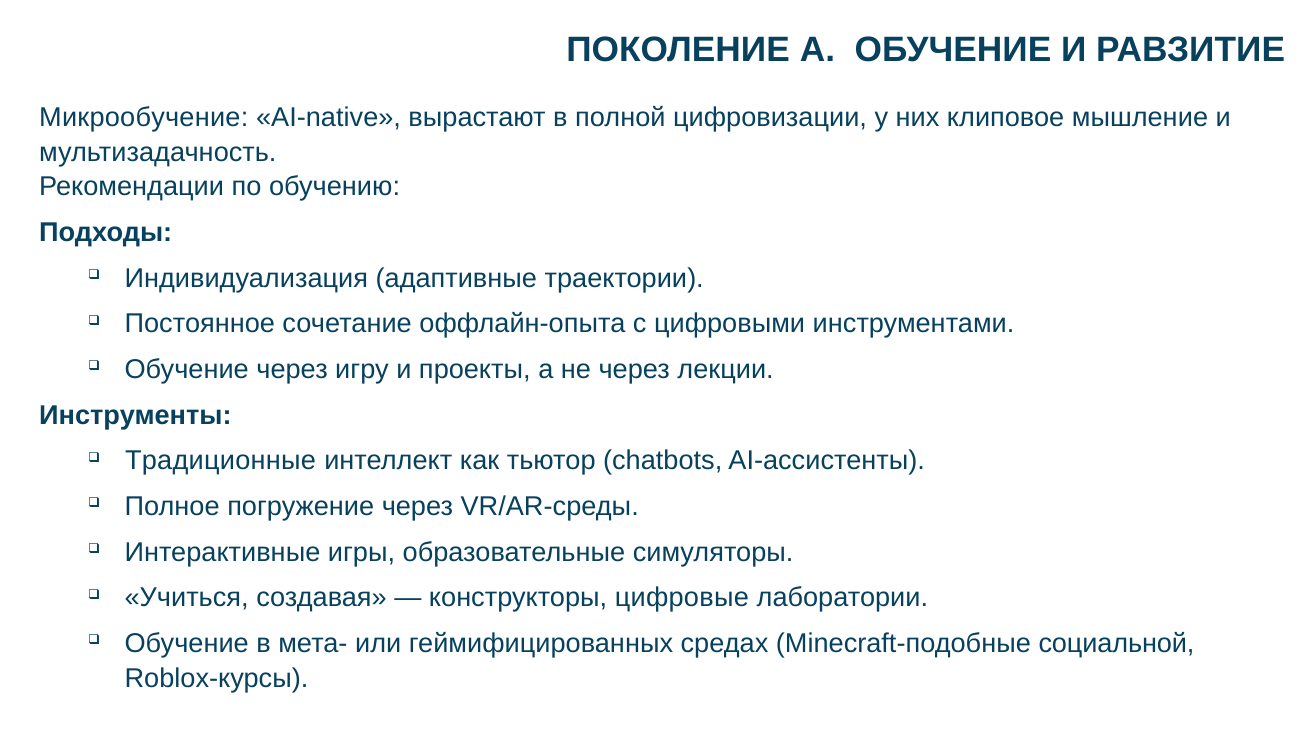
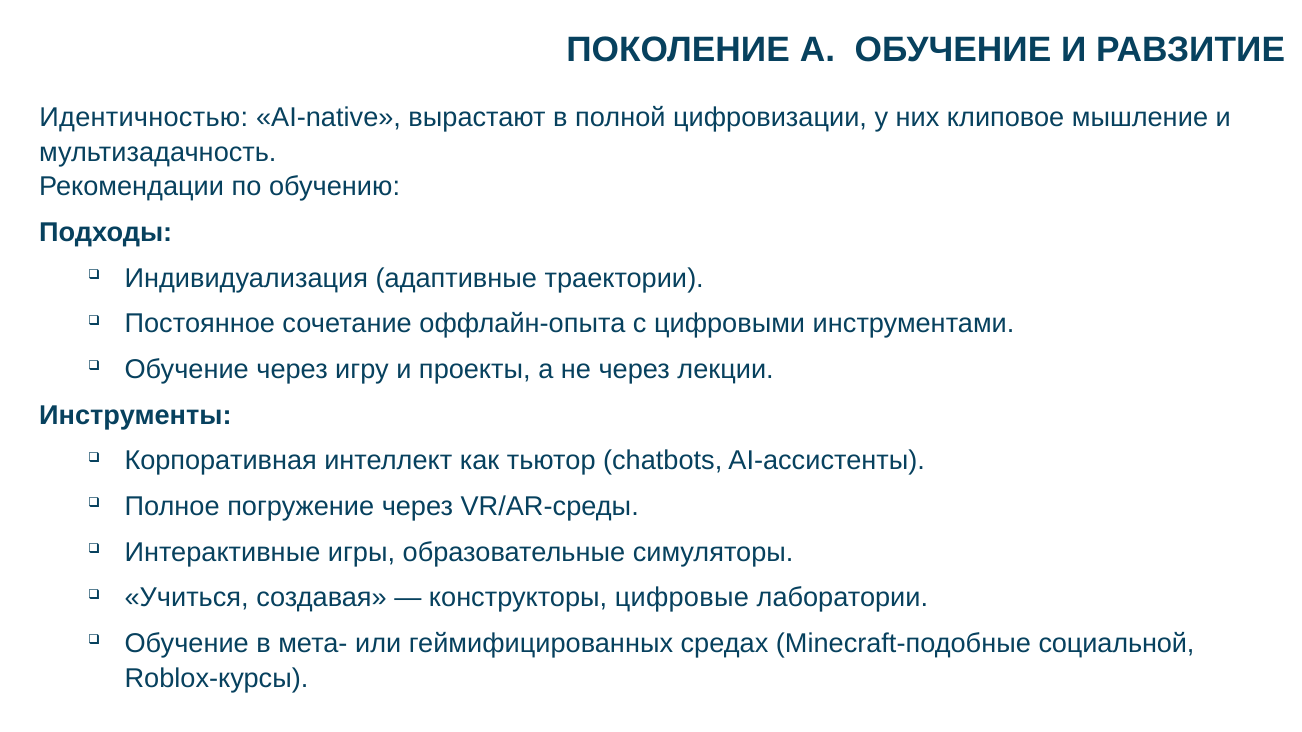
Микрообучение: Микрообучение -> Идентичностью
Традиционные: Традиционные -> Корпоративная
